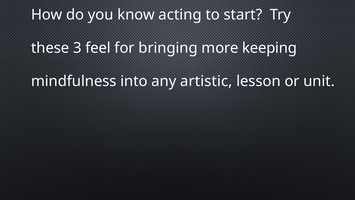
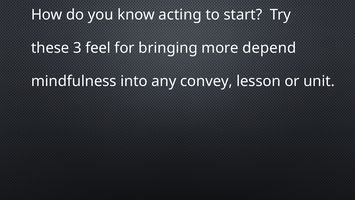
keeping: keeping -> depend
artistic: artistic -> convey
